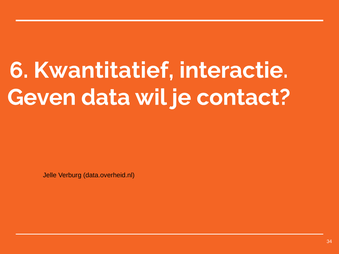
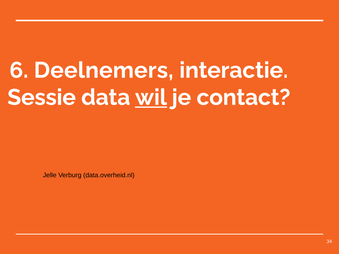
Kwantitatief: Kwantitatief -> Deelnemers
Geven: Geven -> Sessie
wil underline: none -> present
